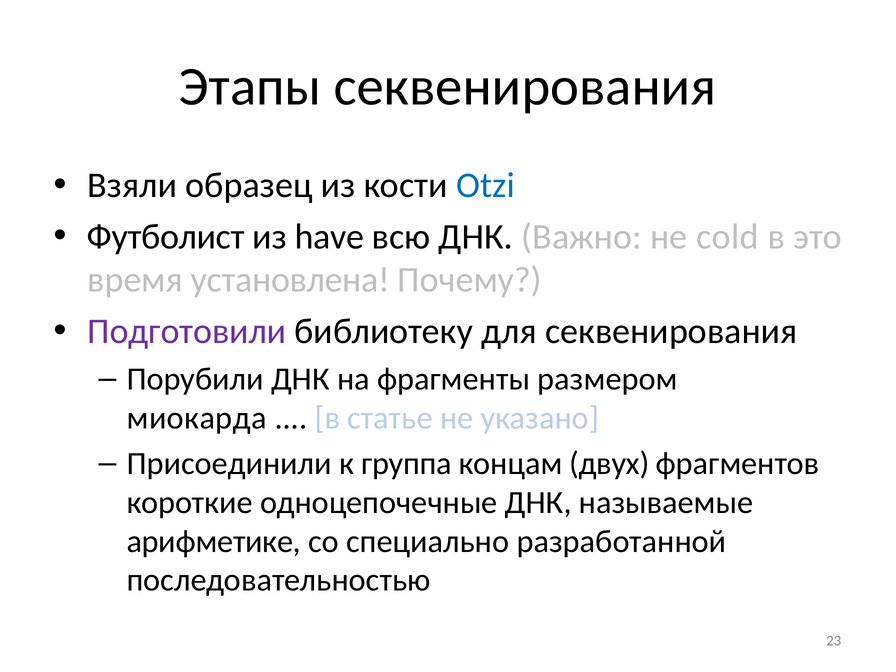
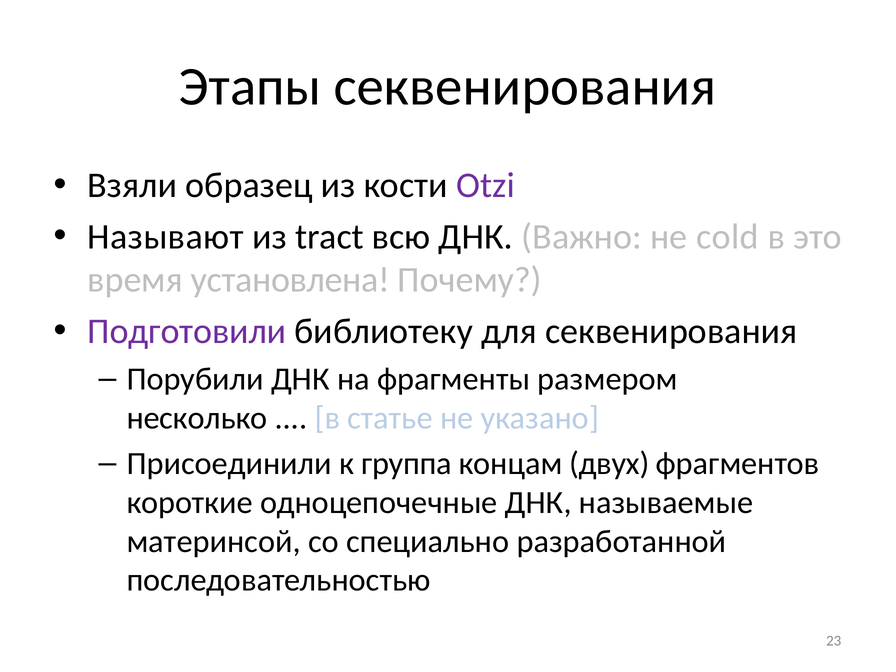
Otzi colour: blue -> purple
Футболист: Футболист -> Называют
have: have -> tract
миокарда: миокарда -> несколько
арифметике: арифметике -> материнсой
